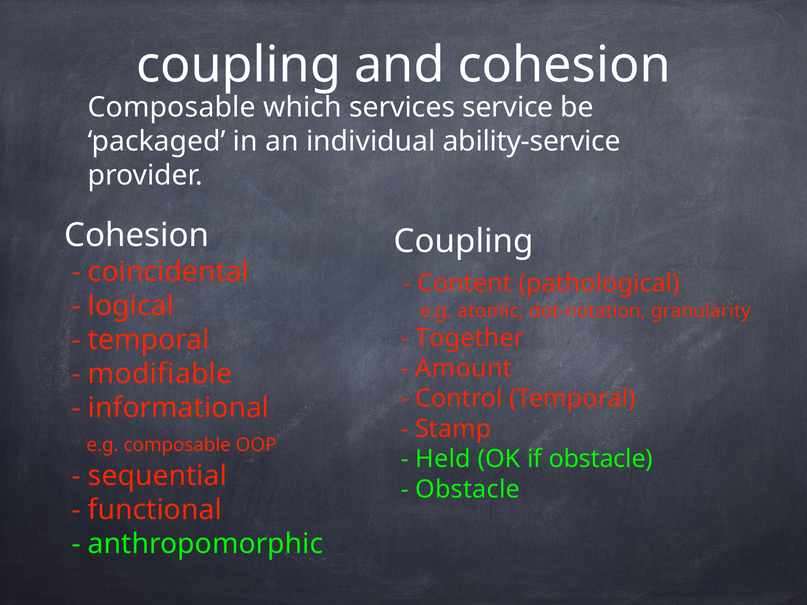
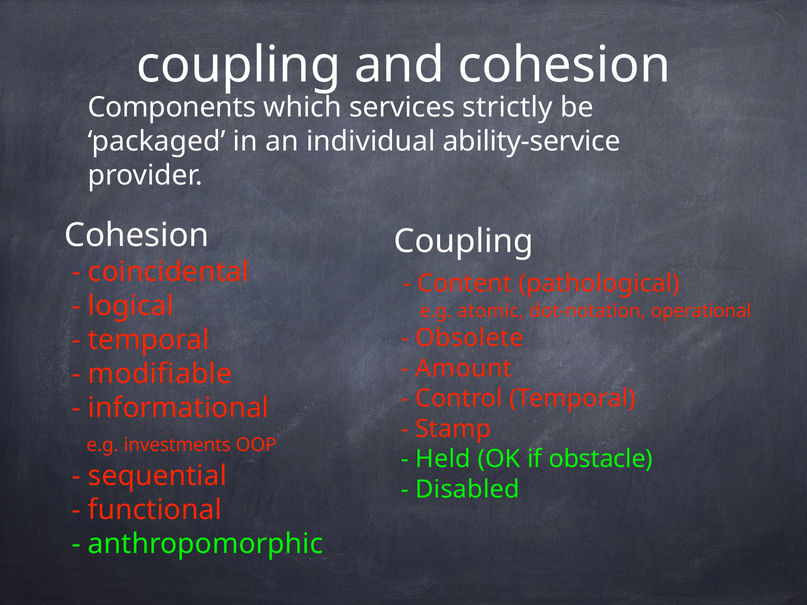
Composable at (172, 107): Composable -> Components
service: service -> strictly
granularity: granularity -> operational
Together: Together -> Obsolete
e.g composable: composable -> investments
Obstacle at (468, 489): Obstacle -> Disabled
